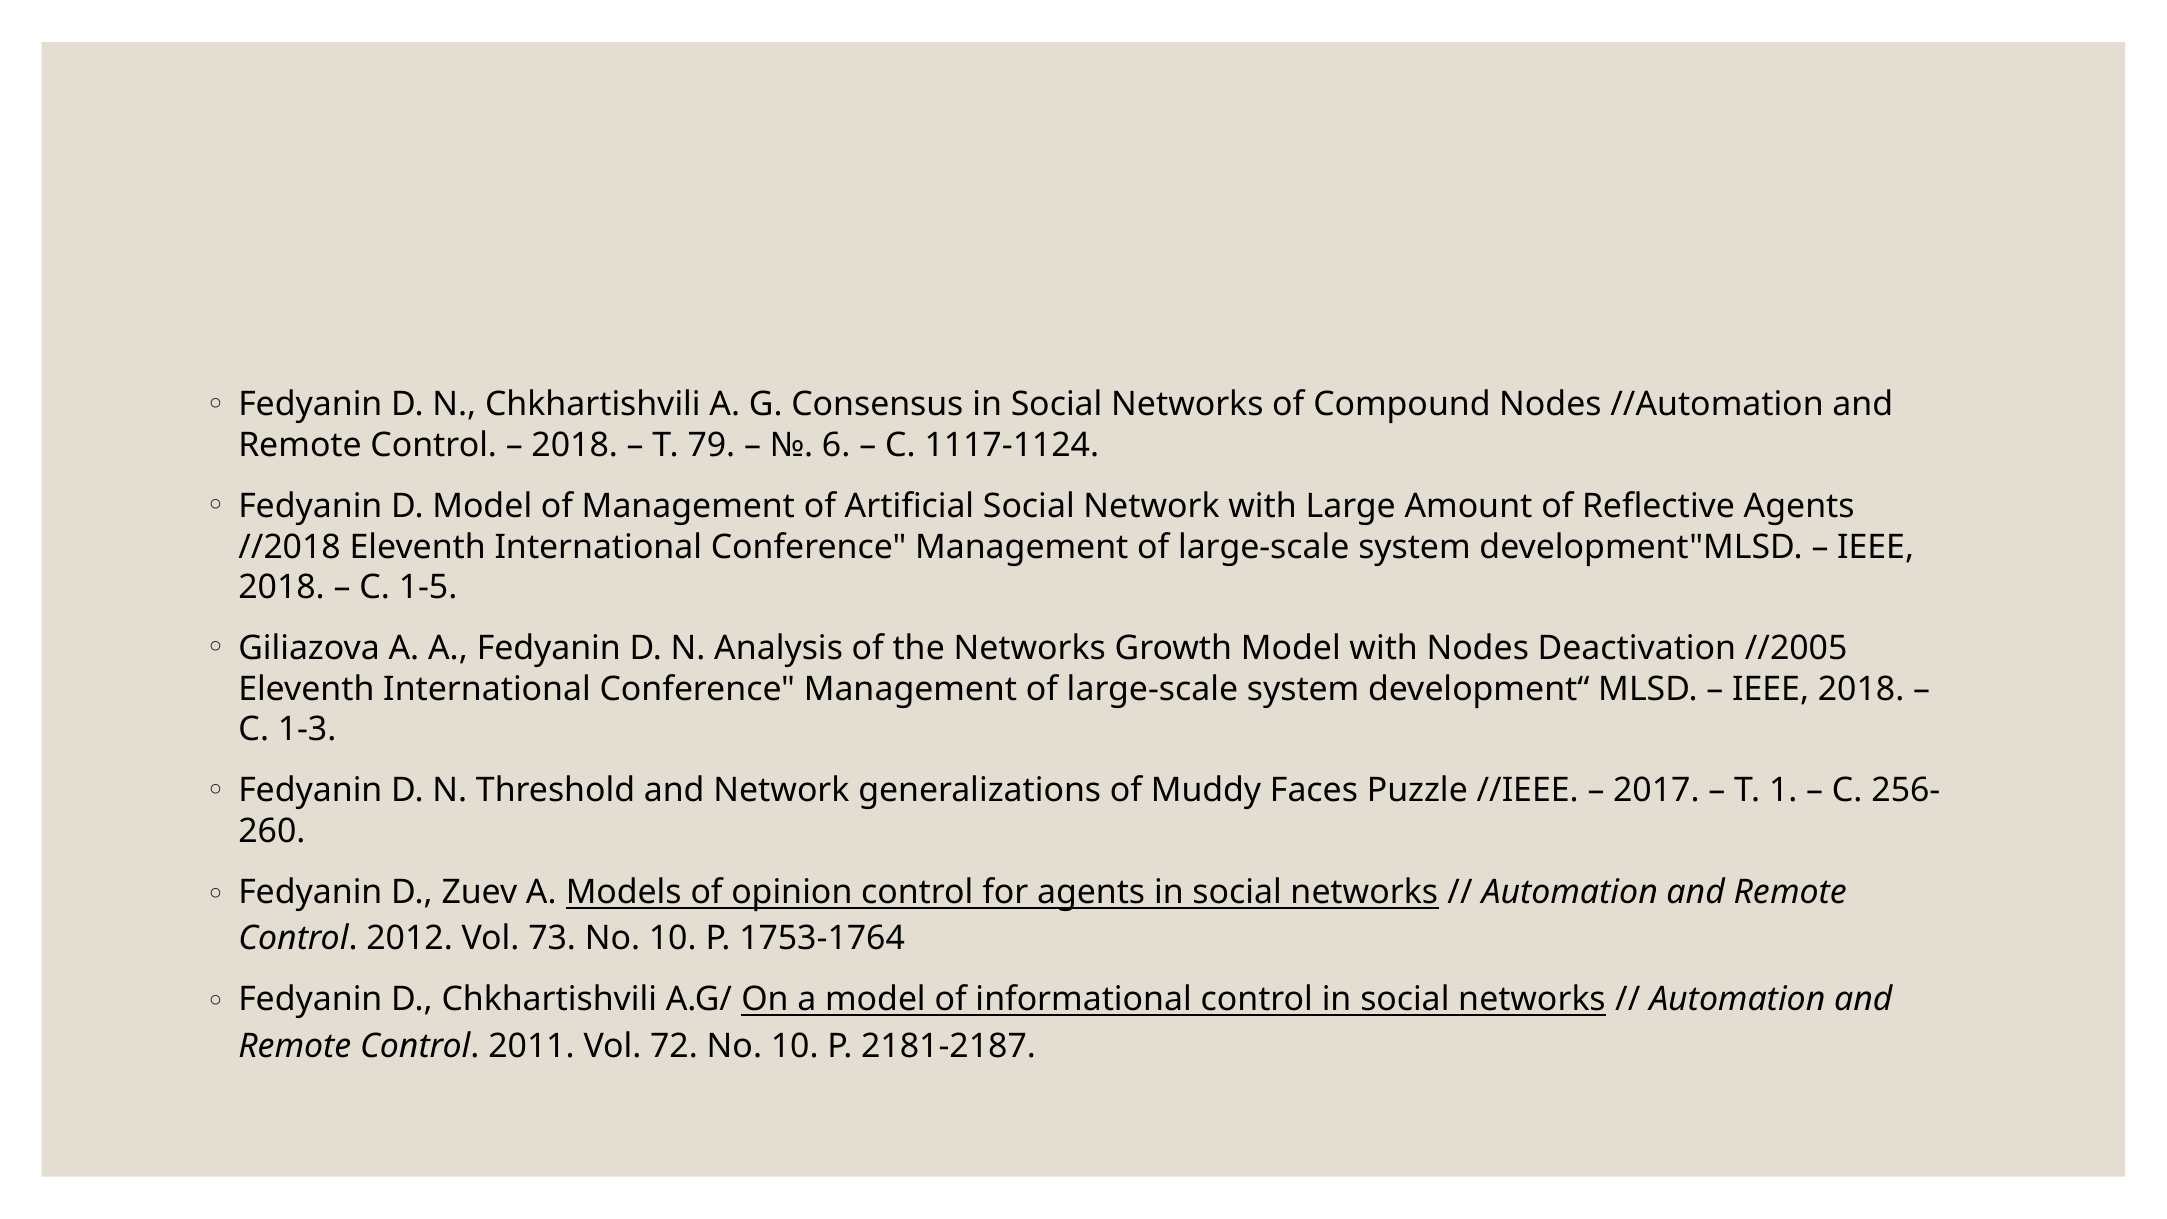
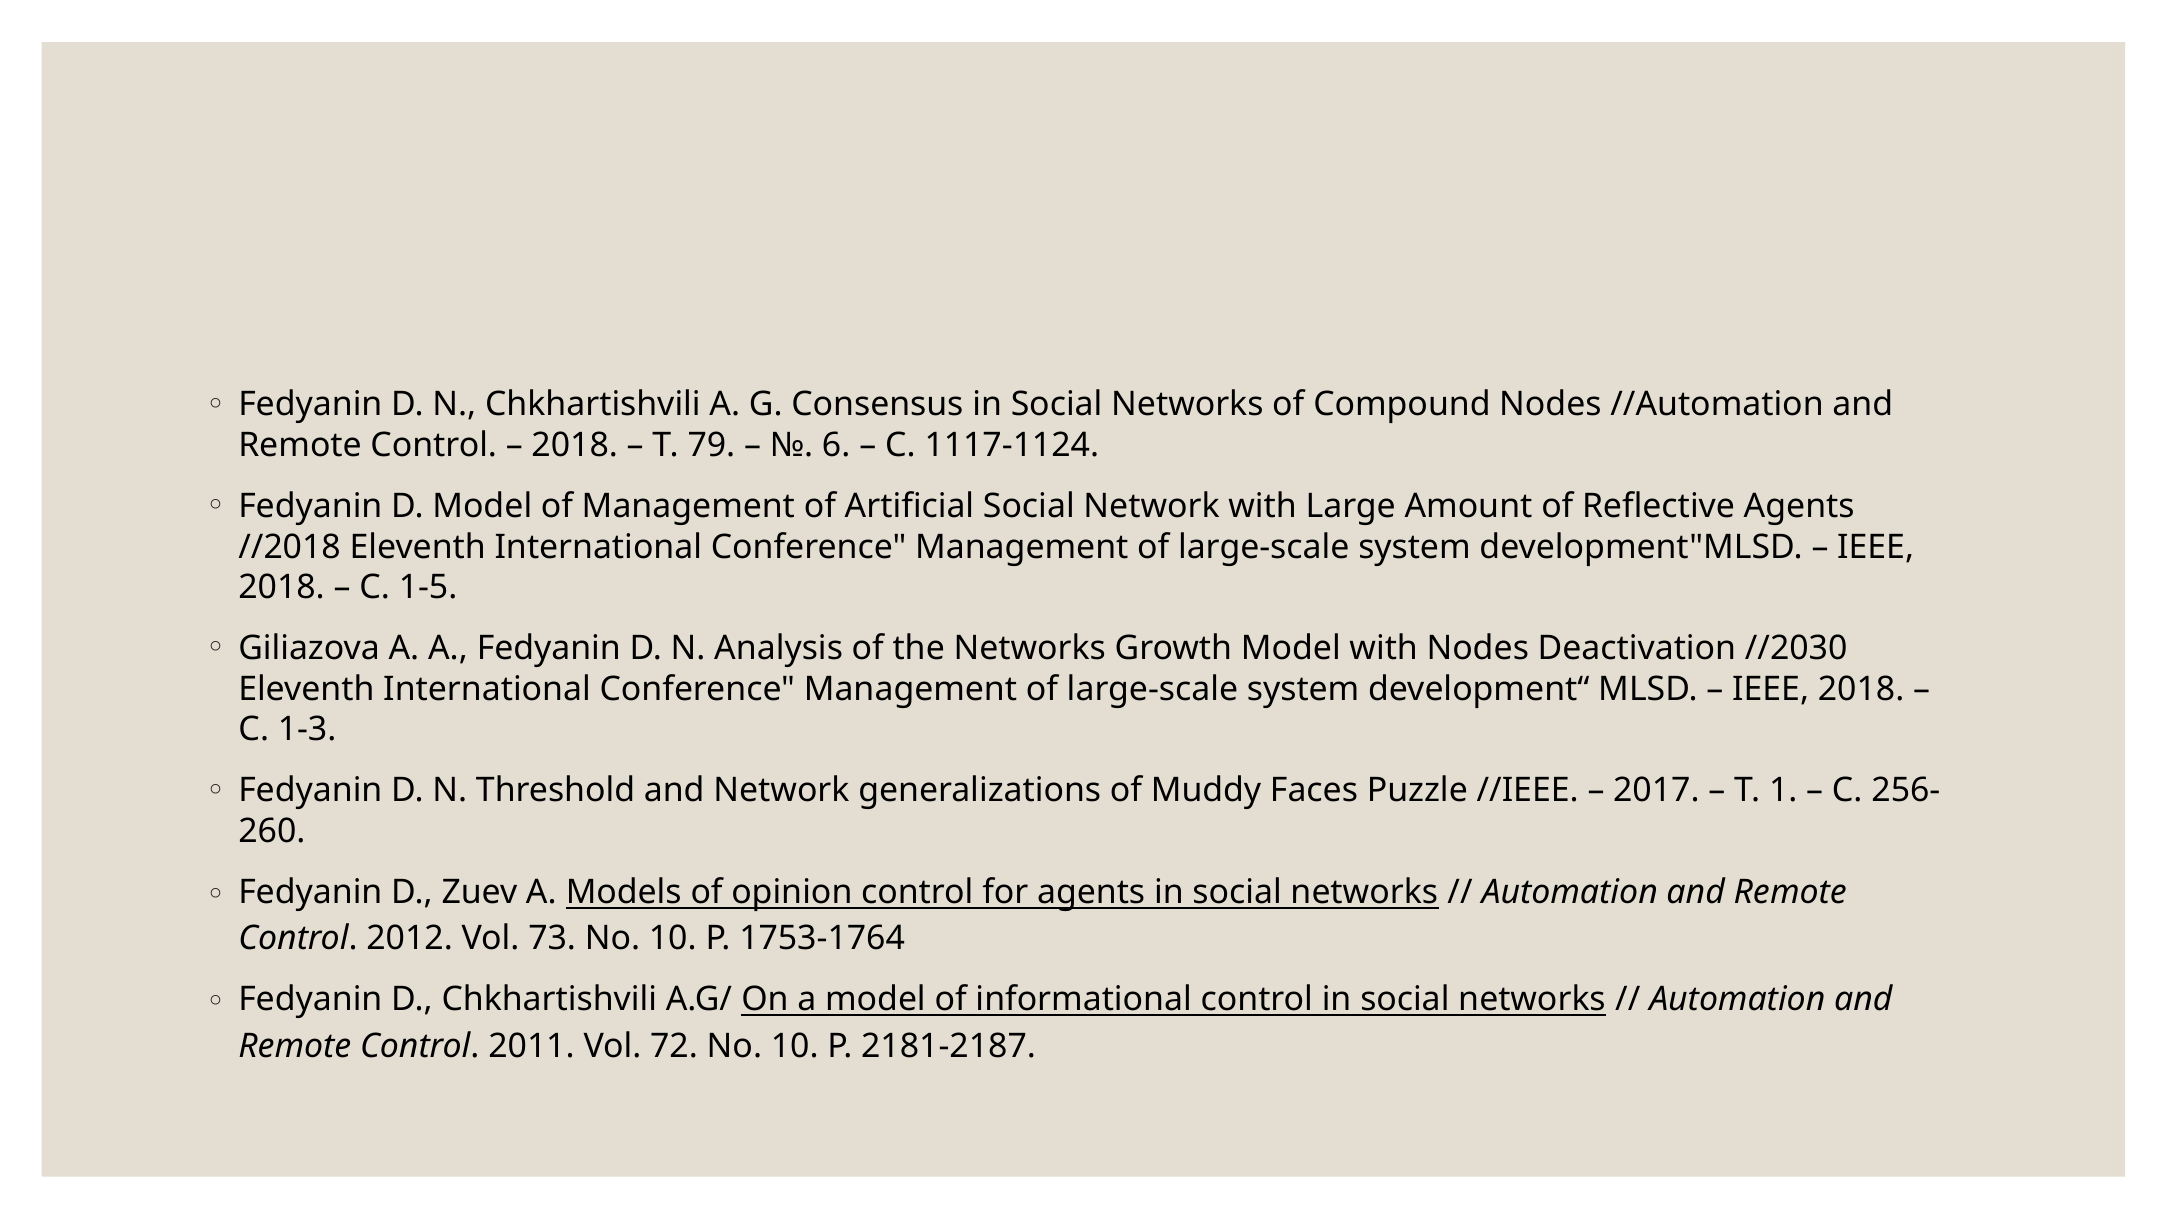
//2005: //2005 -> //2030
